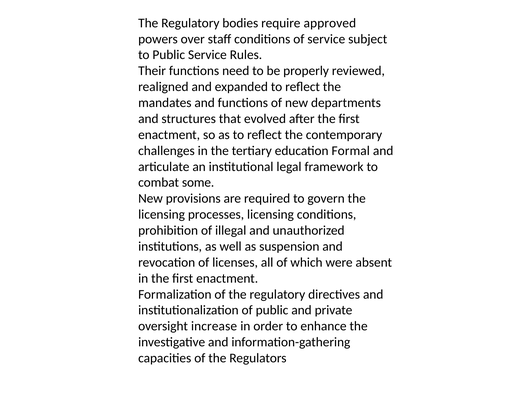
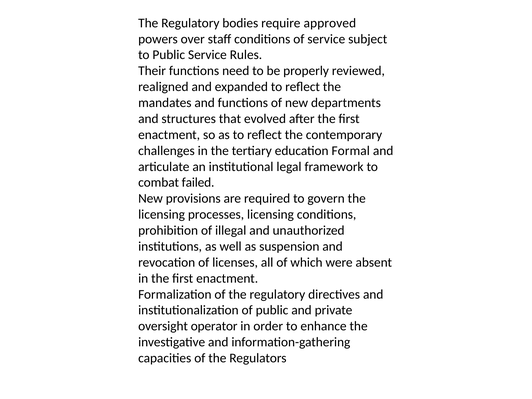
some: some -> failed
increase: increase -> operator
